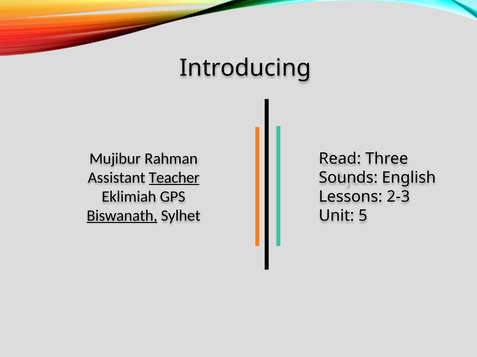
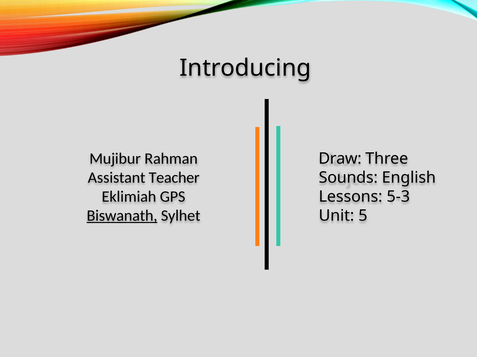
Read: Read -> Draw
Teacher underline: present -> none
2-3: 2-3 -> 5-3
